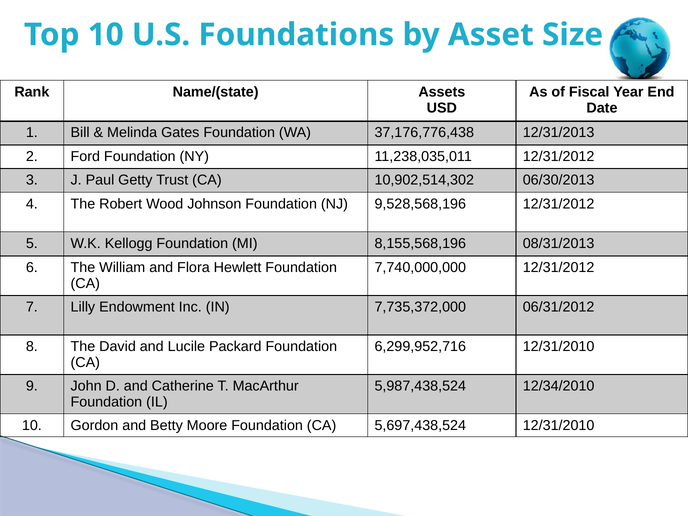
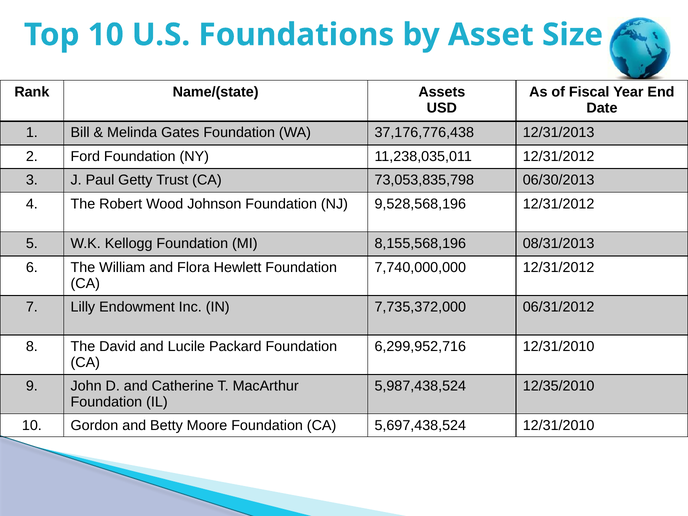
10,902,514,302: 10,902,514,302 -> 73,053,835,798
12/34/2010: 12/34/2010 -> 12/35/2010
